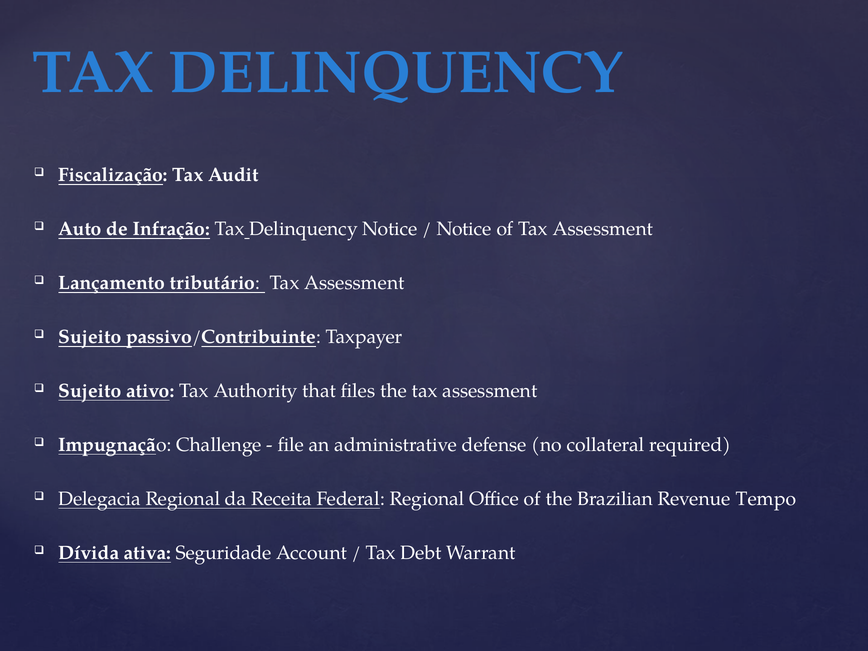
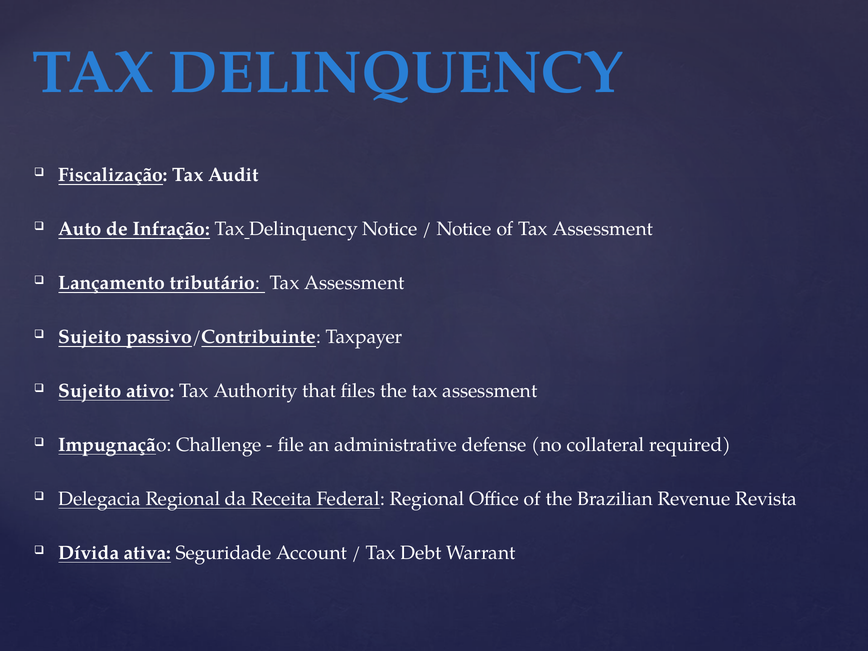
Tempo: Tempo -> Revista
